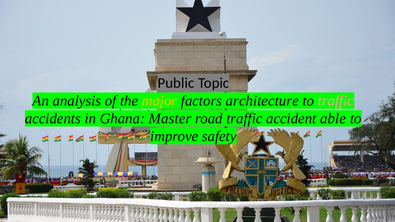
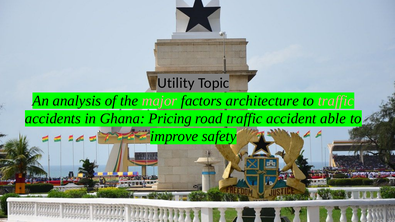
Public: Public -> Utility
major colour: yellow -> pink
Master: Master -> Pricing
